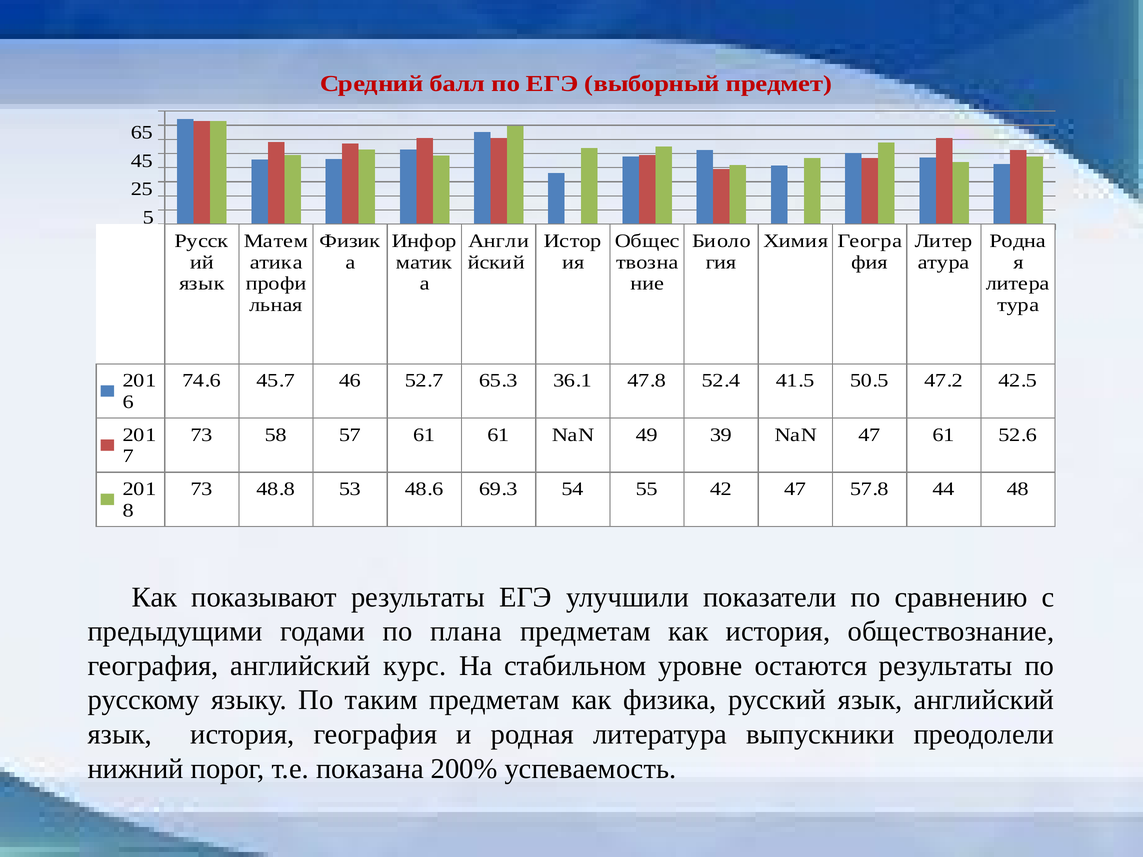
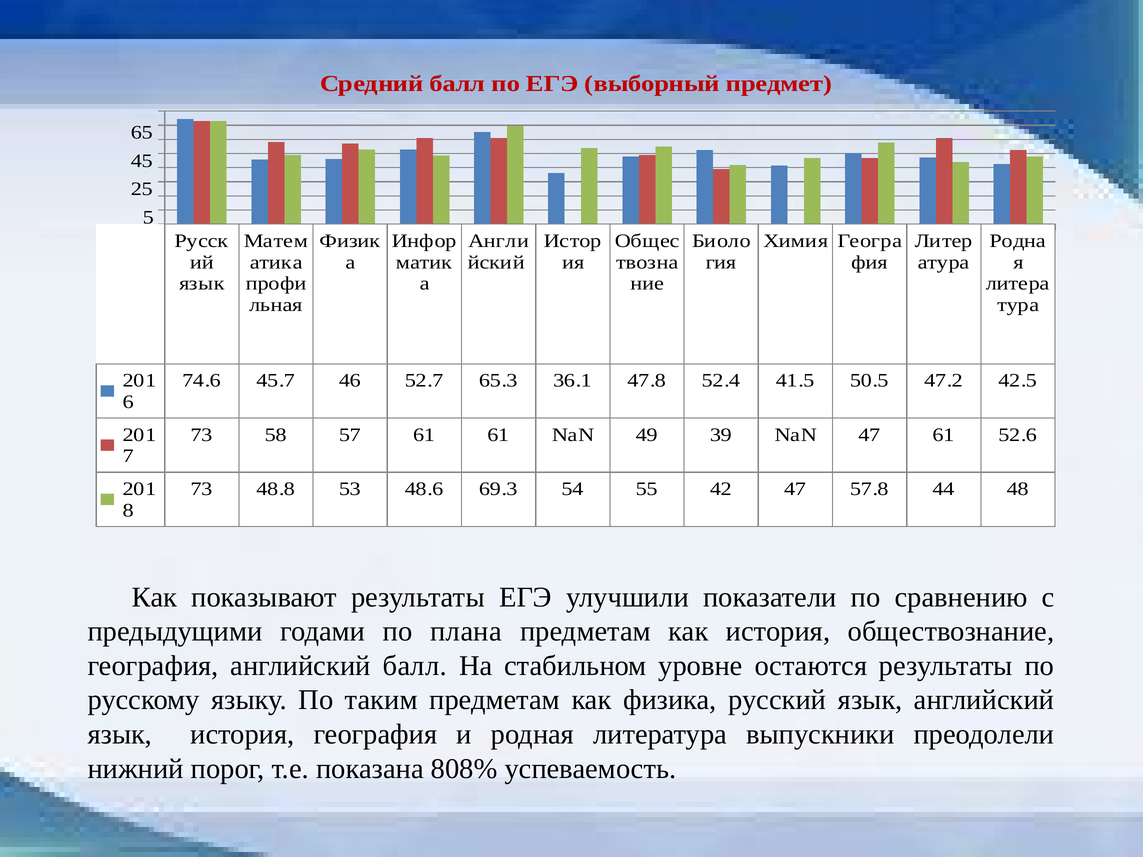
английский курс: курс -> балл
200%: 200% -> 808%
